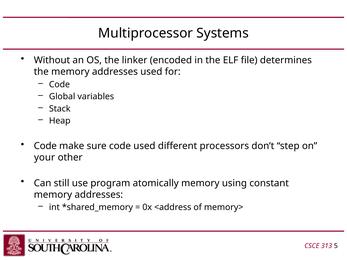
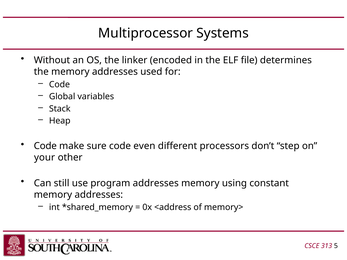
code used: used -> even
program atomically: atomically -> addresses
